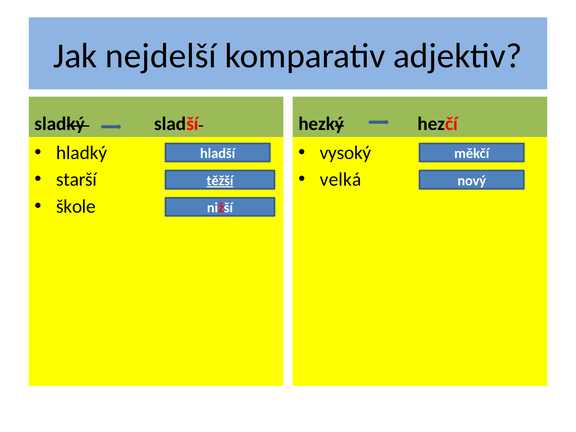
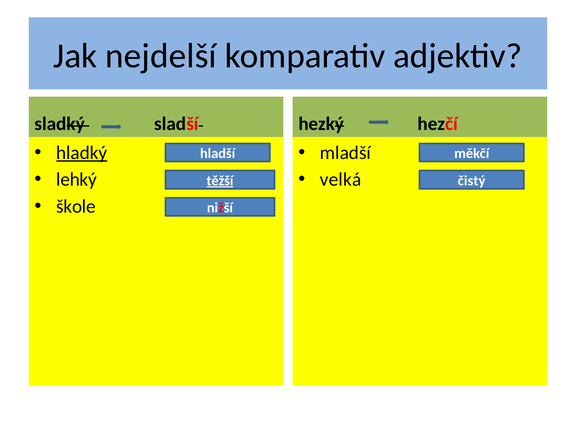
hladký underline: none -> present
vysoký: vysoký -> mladší
starší: starší -> lehký
nový: nový -> čistý
